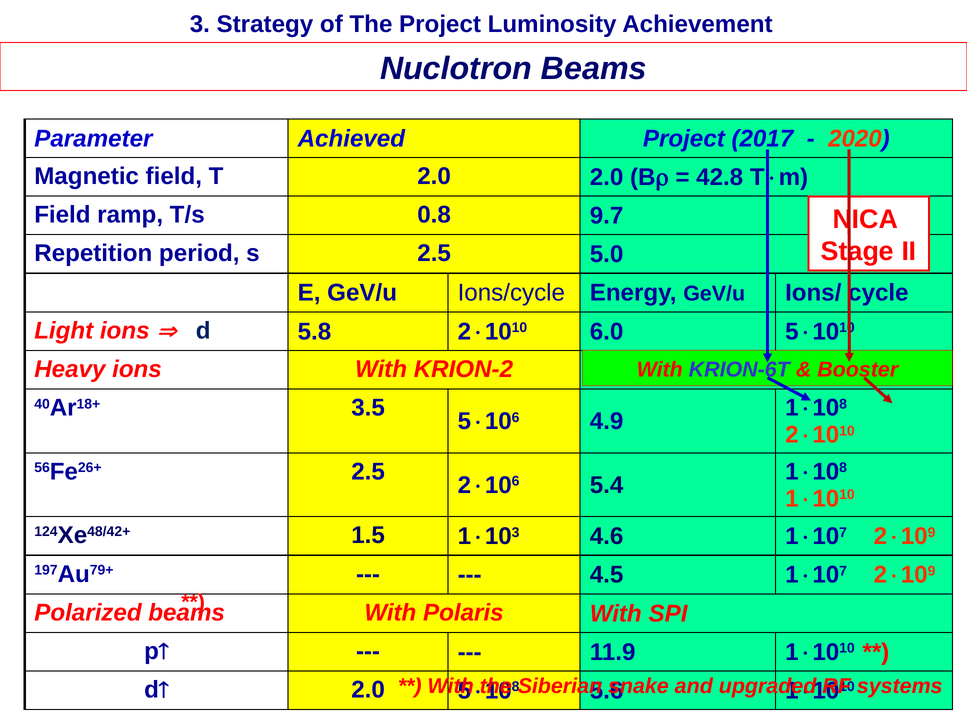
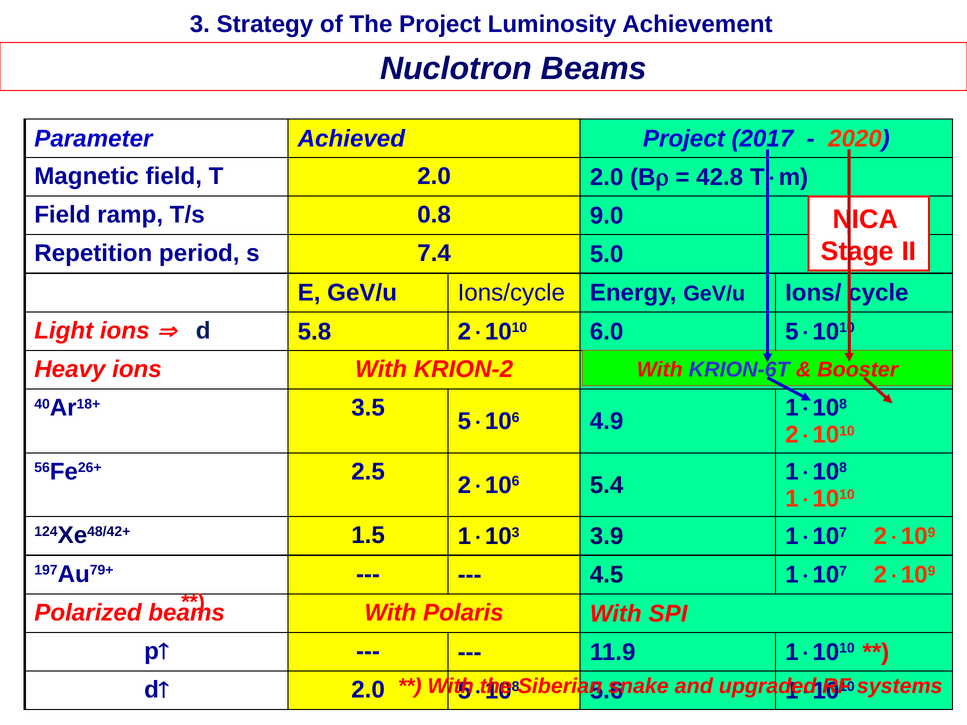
9.7: 9.7 -> 9.0
s 2.5: 2.5 -> 7.4
4.6: 4.6 -> 3.9
